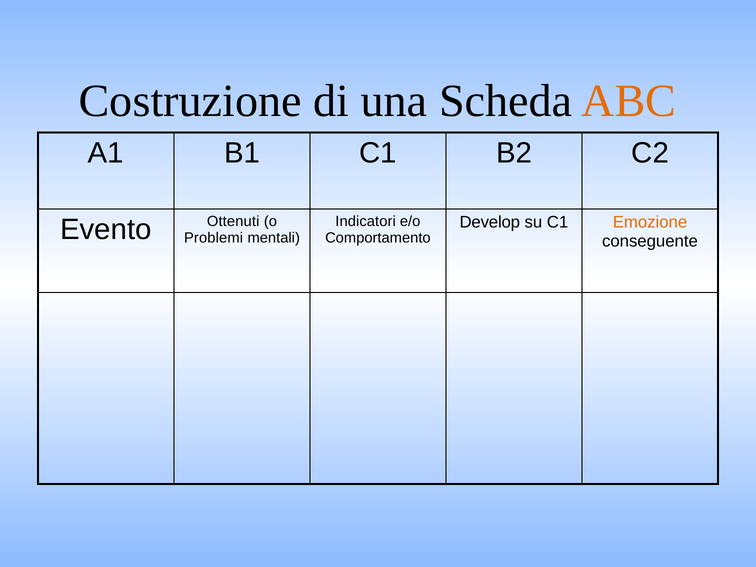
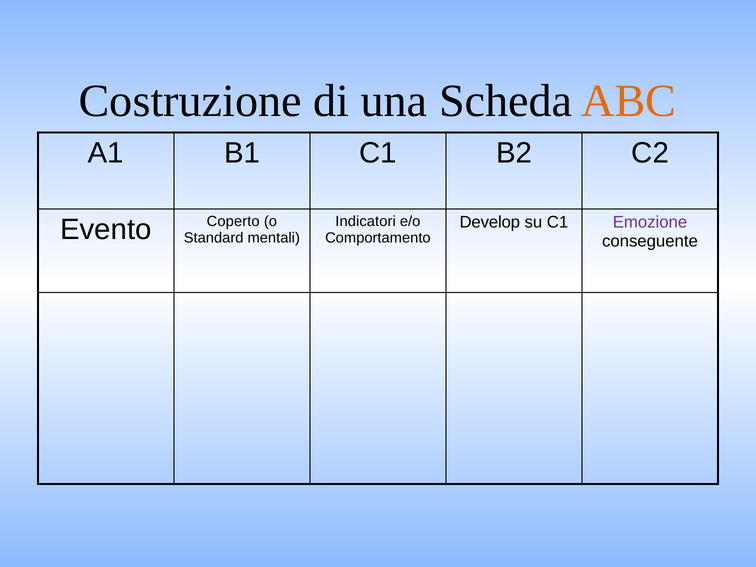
Emozione colour: orange -> purple
Ottenuti: Ottenuti -> Coperto
Problemi: Problemi -> Standard
